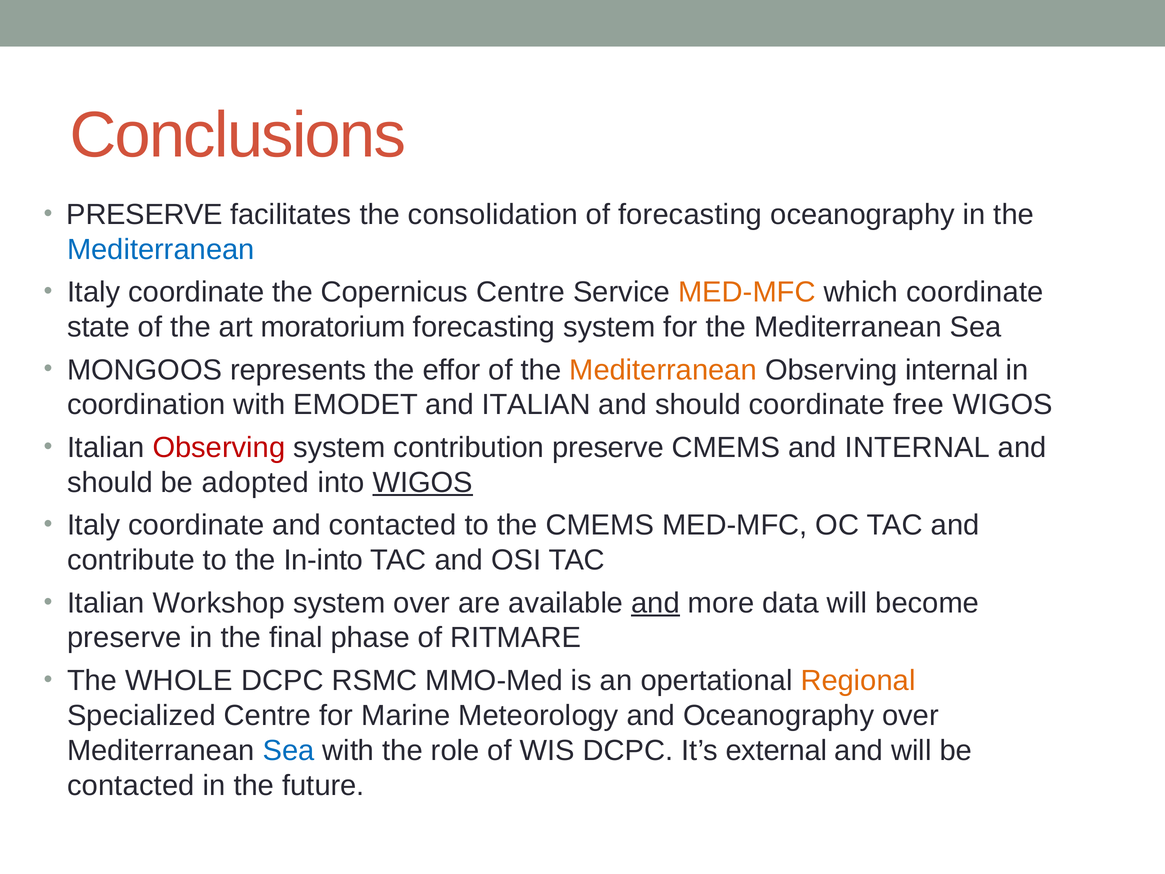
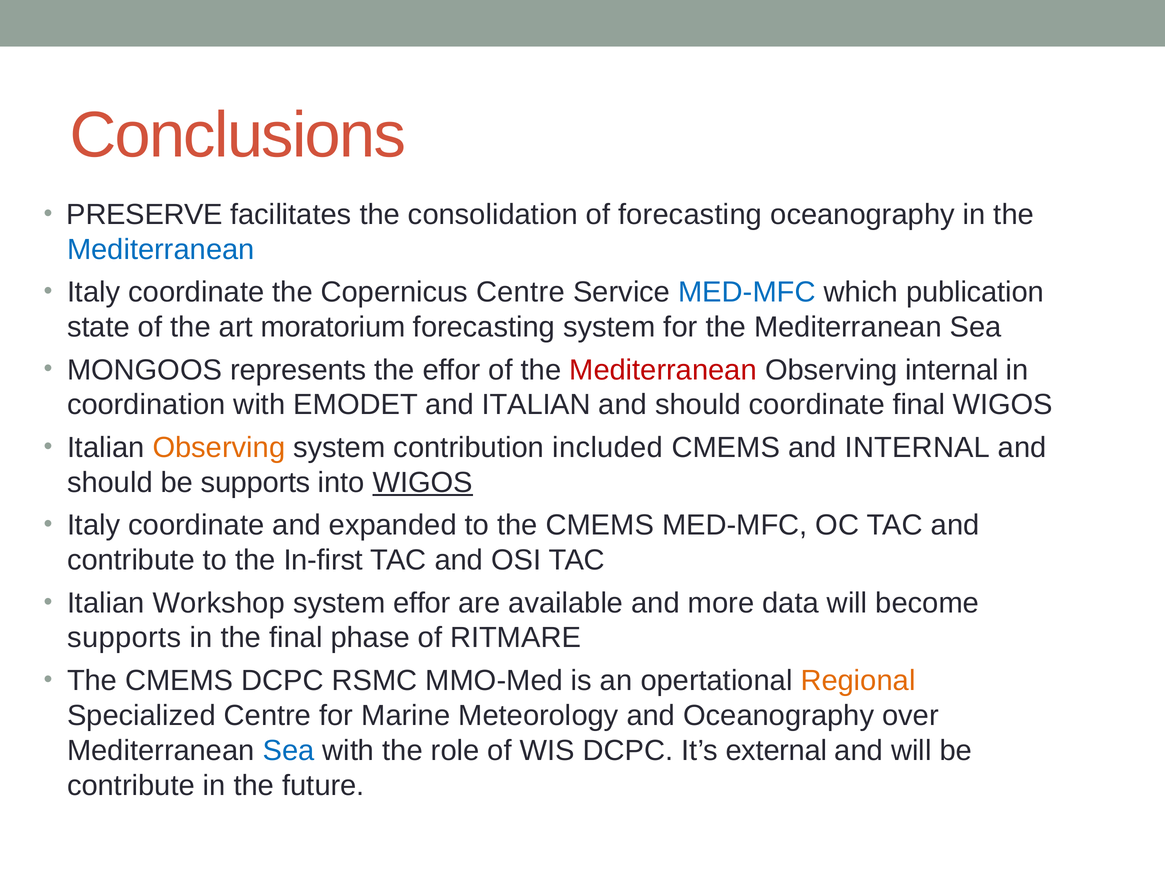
MED-MFC at (747, 292) colour: orange -> blue
which coordinate: coordinate -> publication
Mediterranean at (663, 370) colour: orange -> red
coordinate free: free -> final
Observing at (219, 447) colour: red -> orange
contribution preserve: preserve -> included
be adopted: adopted -> supports
and contacted: contacted -> expanded
In-into: In-into -> In-first
system over: over -> effor
and at (656, 603) underline: present -> none
preserve at (124, 638): preserve -> supports
WHOLE at (179, 680): WHOLE -> CMEMS
contacted at (131, 785): contacted -> contribute
